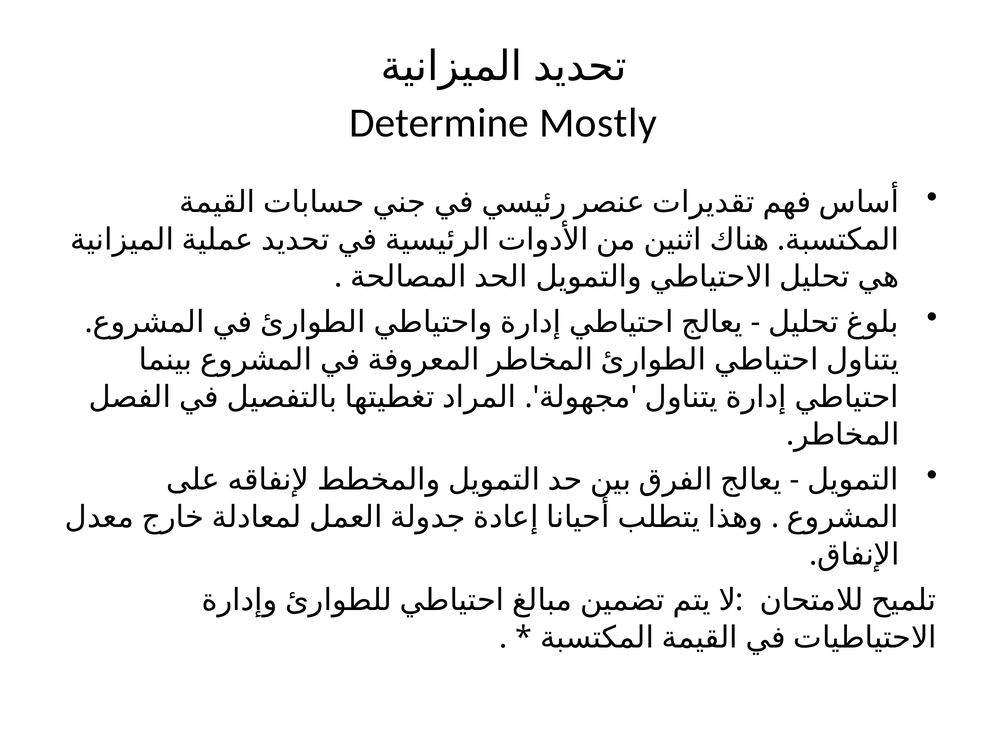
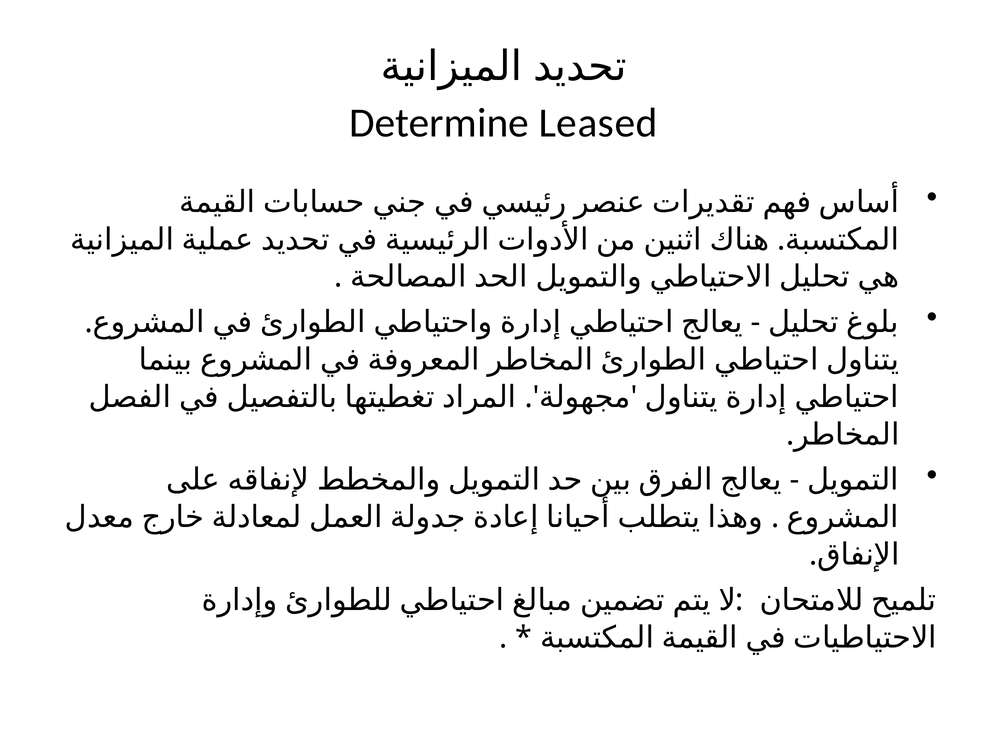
Mostly: Mostly -> Leased
